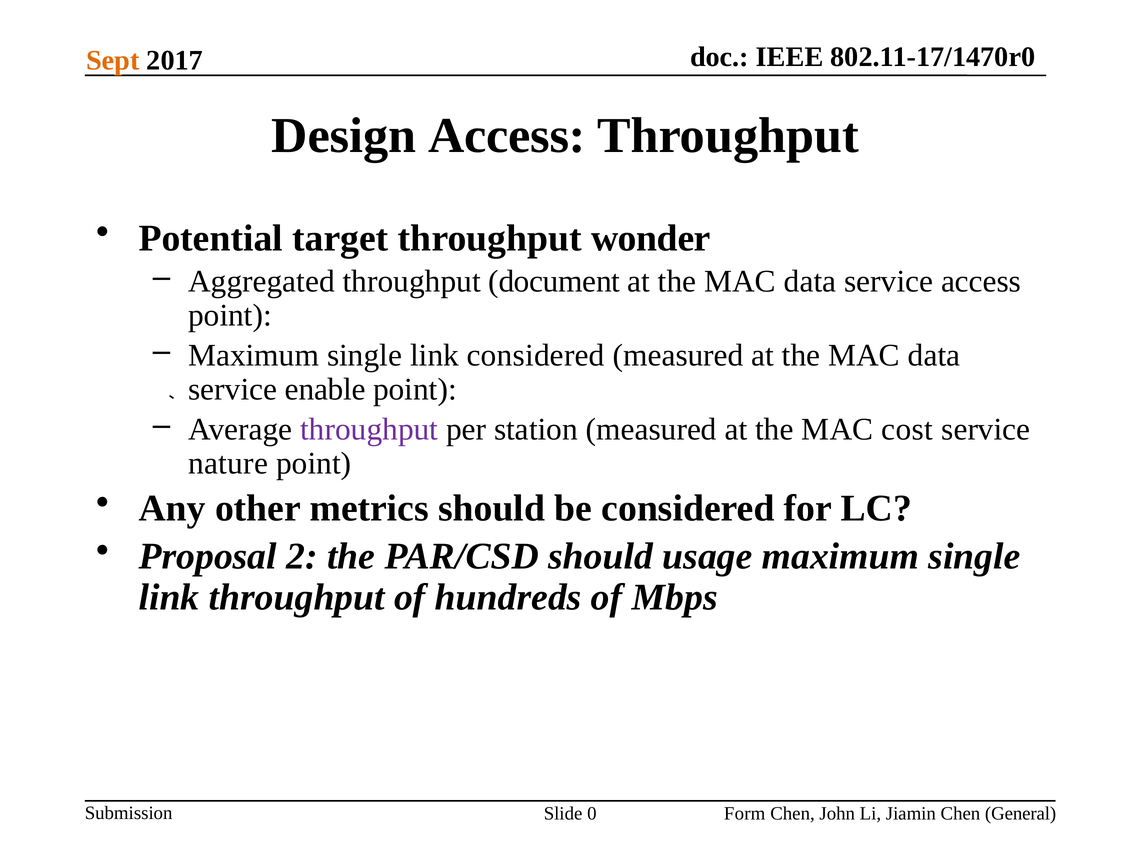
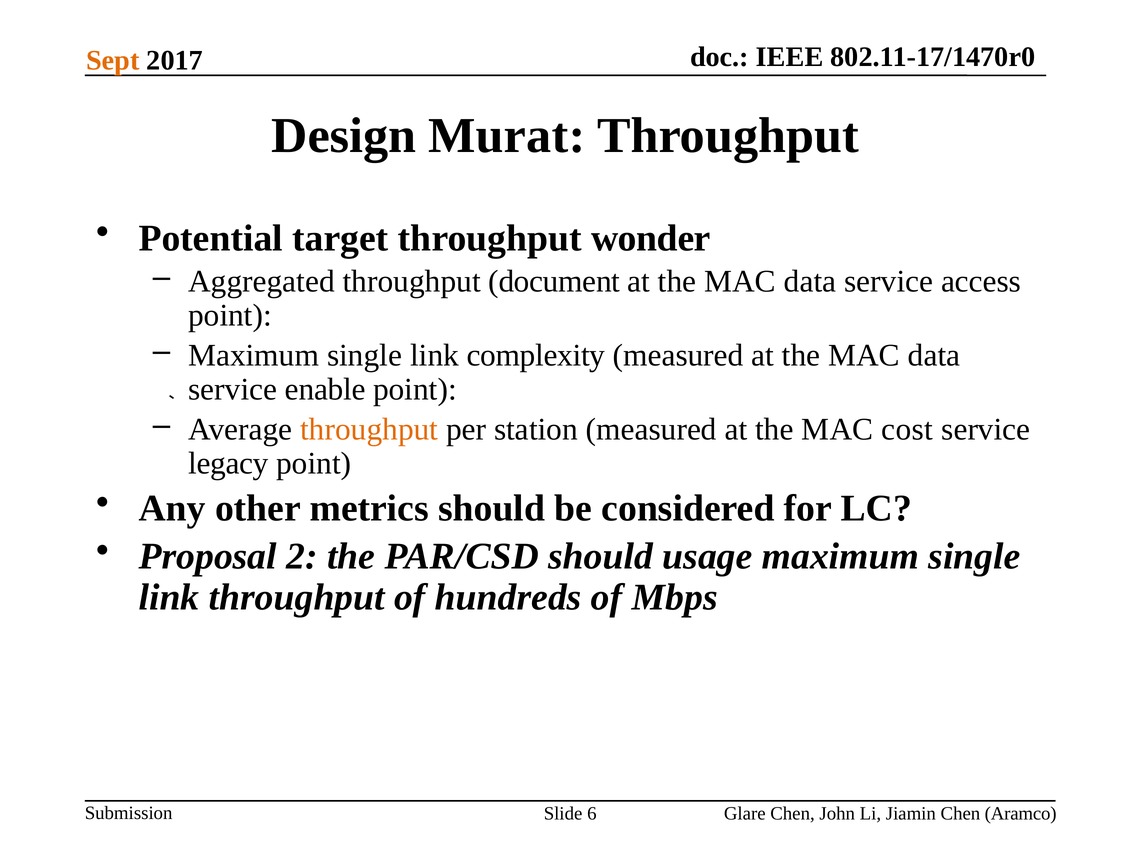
Design Access: Access -> Murat
link considered: considered -> complexity
throughput at (369, 430) colour: purple -> orange
nature: nature -> legacy
0: 0 -> 6
Form: Form -> Glare
General: General -> Aramco
